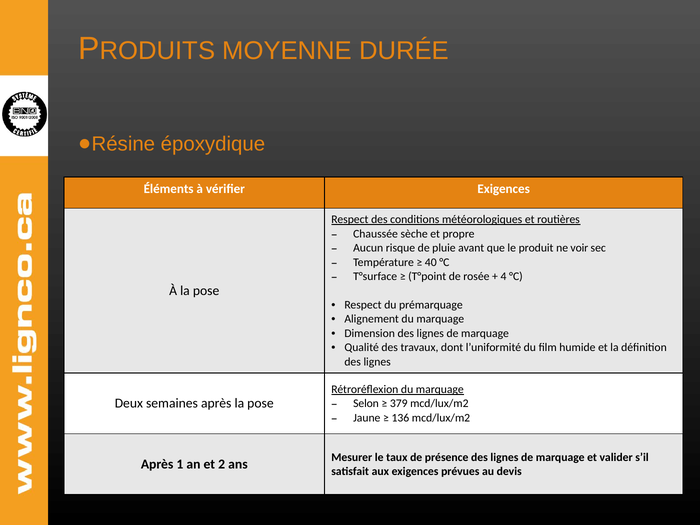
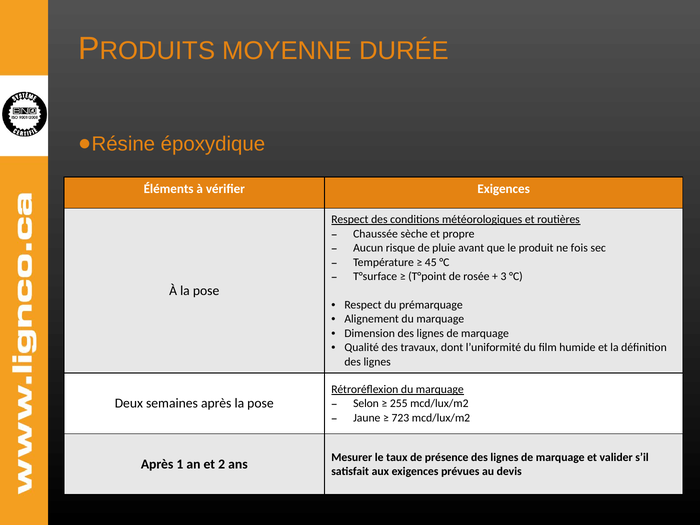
voir: voir -> fois
40: 40 -> 45
4: 4 -> 3
379: 379 -> 255
136: 136 -> 723
